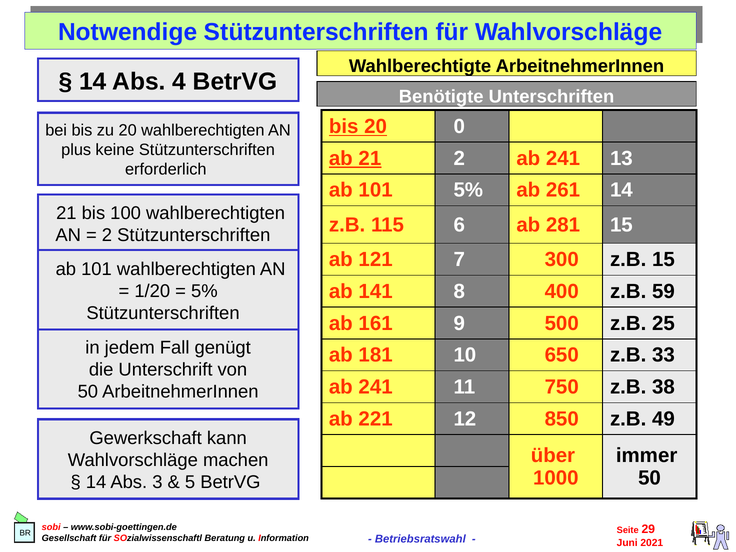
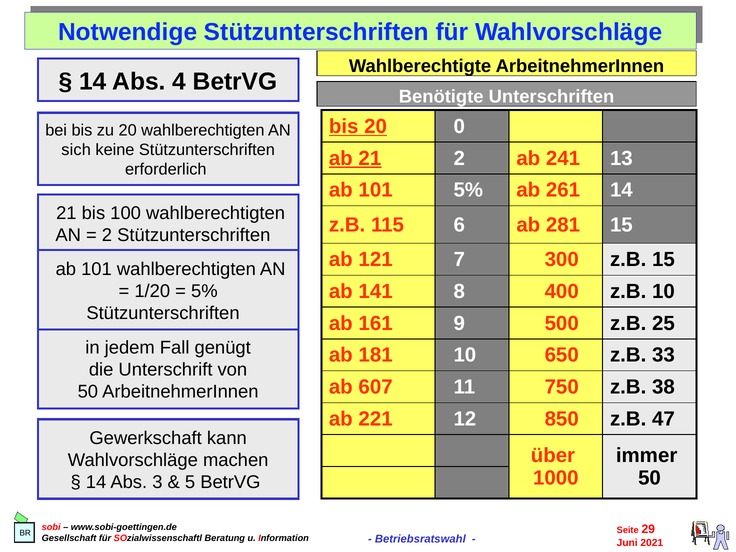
plus: plus -> sich
z.B 59: 59 -> 10
241 at (376, 387): 241 -> 607
49: 49 -> 47
